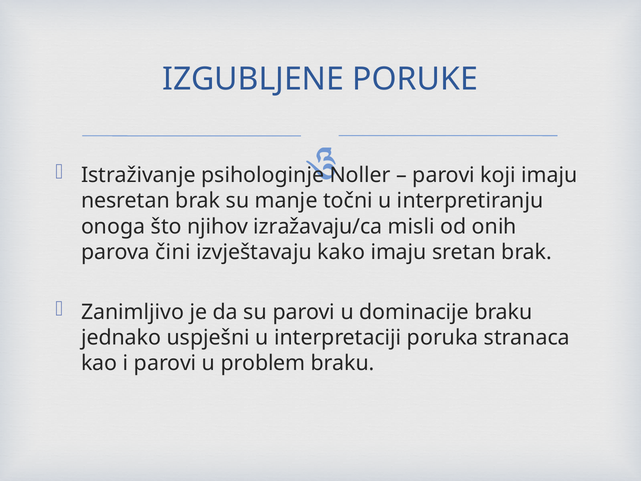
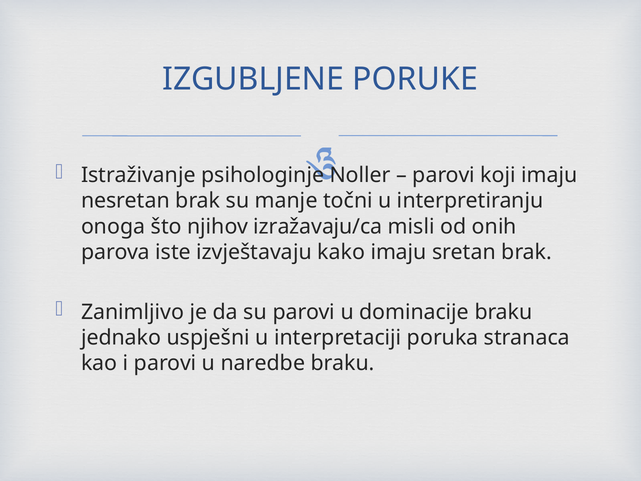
čini: čini -> iste
problem: problem -> naredbe
